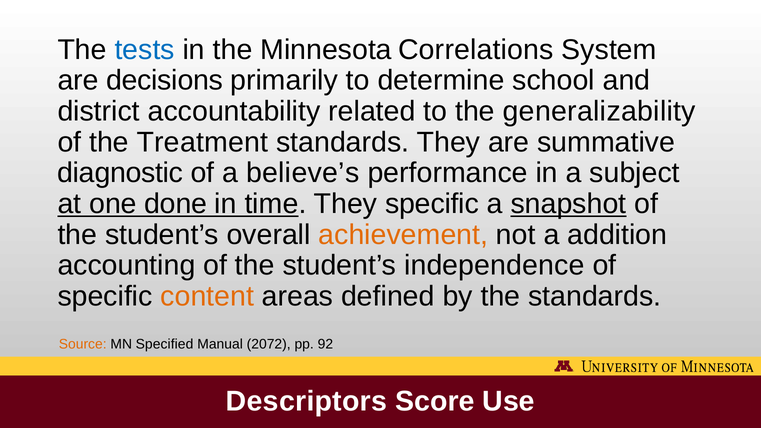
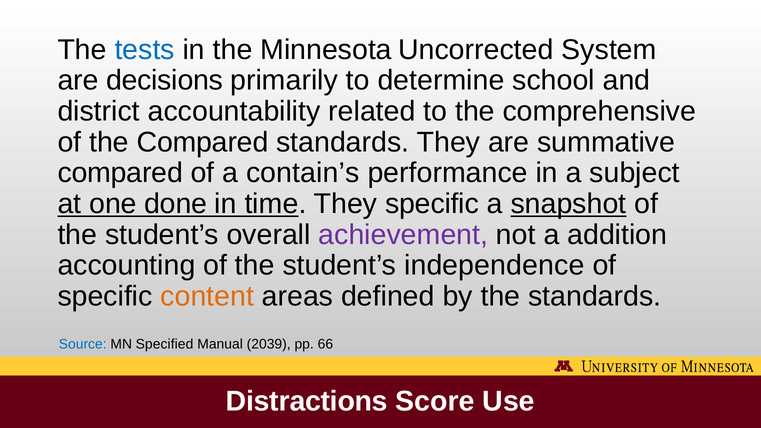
Correlations: Correlations -> Uncorrected
generalizability: generalizability -> comprehensive
the Treatment: Treatment -> Compared
diagnostic at (120, 173): diagnostic -> compared
believe’s: believe’s -> contain’s
achievement colour: orange -> purple
Source colour: orange -> blue
2072: 2072 -> 2039
92: 92 -> 66
Descriptors: Descriptors -> Distractions
